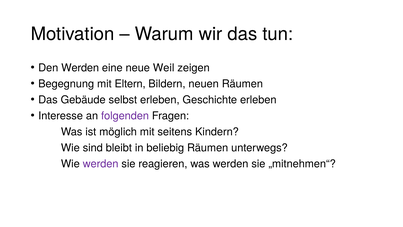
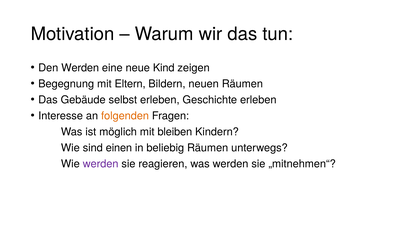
Weil: Weil -> Kind
folgenden colour: purple -> orange
seitens: seitens -> bleiben
bleibt: bleibt -> einen
